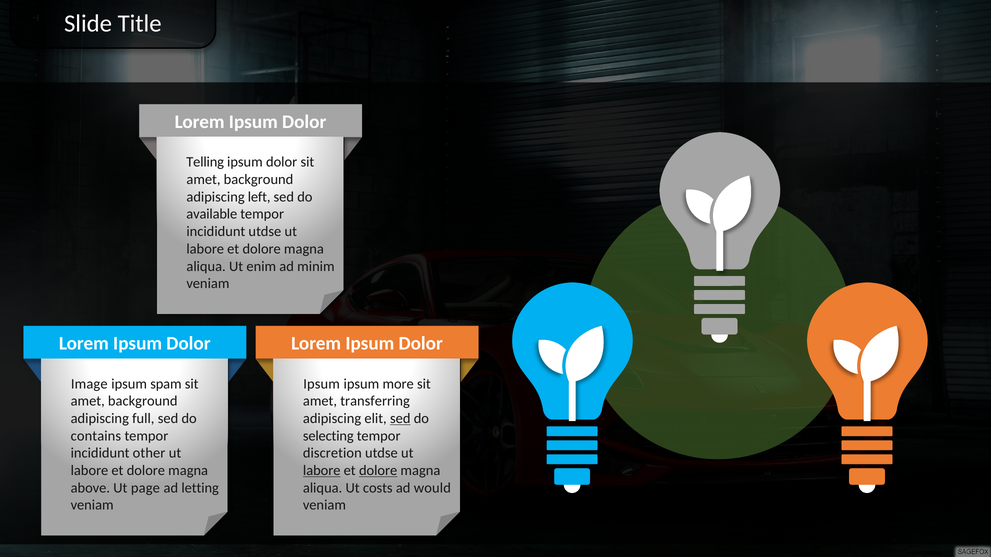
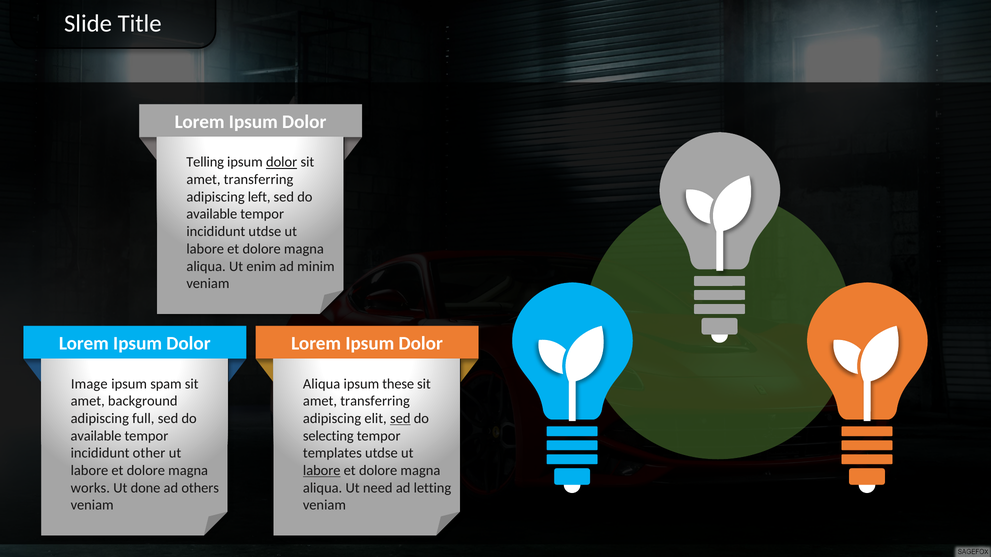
dolor at (282, 162) underline: none -> present
background at (259, 180): background -> transferring
Ipsum at (322, 384): Ipsum -> Aliqua
more: more -> these
contains at (96, 436): contains -> available
discretion: discretion -> templates
dolore at (378, 471) underline: present -> none
above: above -> works
page: page -> done
letting: letting -> others
costs: costs -> need
would: would -> letting
